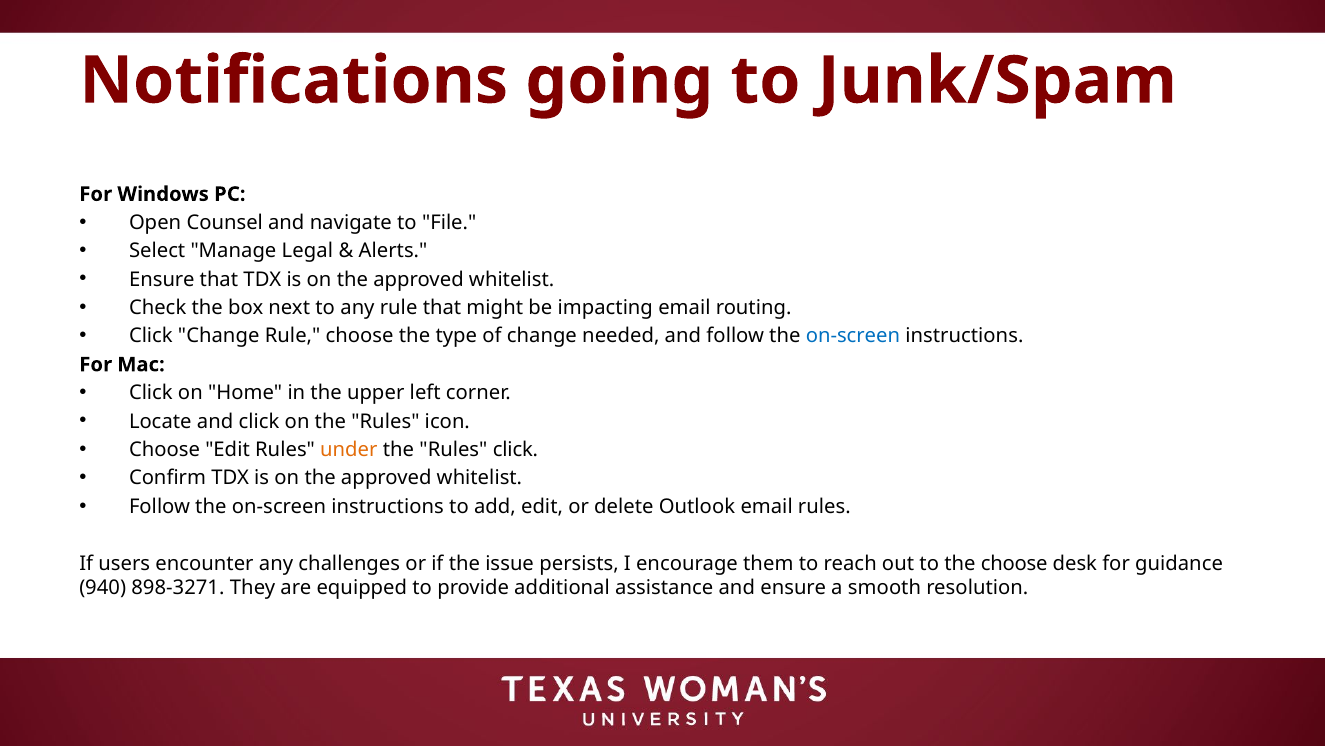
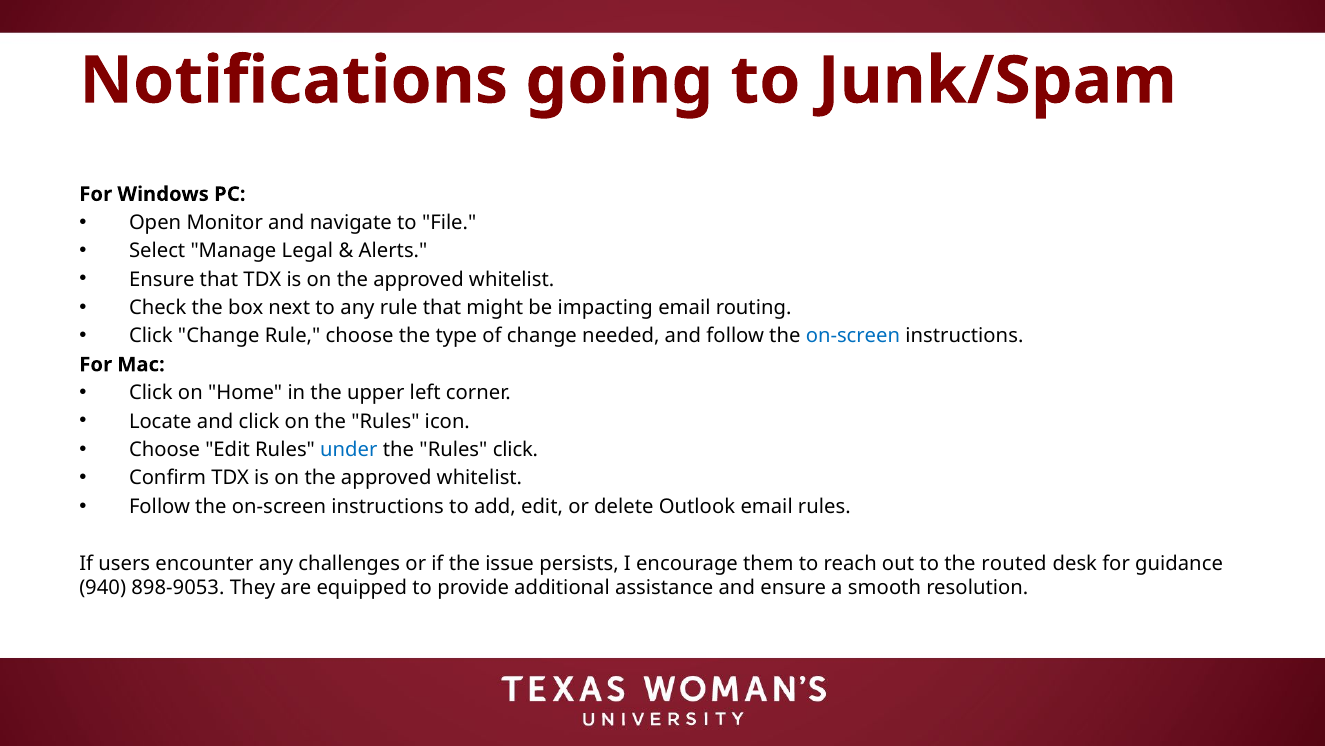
Counsel: Counsel -> Monitor
under colour: orange -> blue
the choose: choose -> routed
898-3271: 898-3271 -> 898-9053
